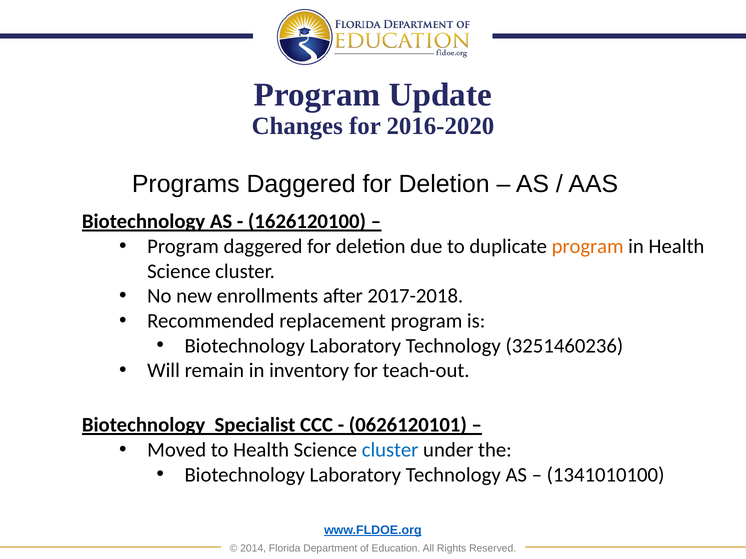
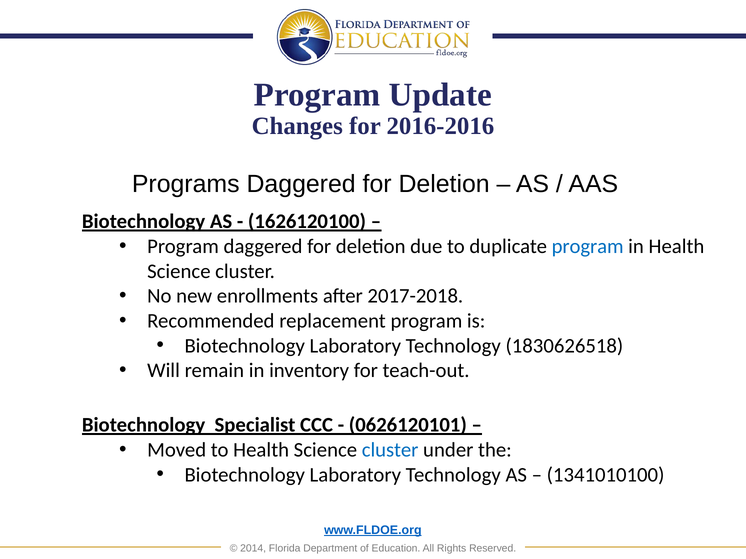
2016-2020: 2016-2020 -> 2016-2016
program at (588, 247) colour: orange -> blue
3251460236: 3251460236 -> 1830626518
